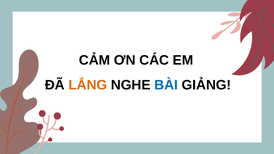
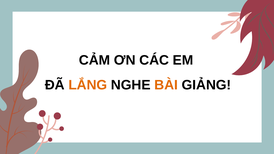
BÀI colour: blue -> orange
